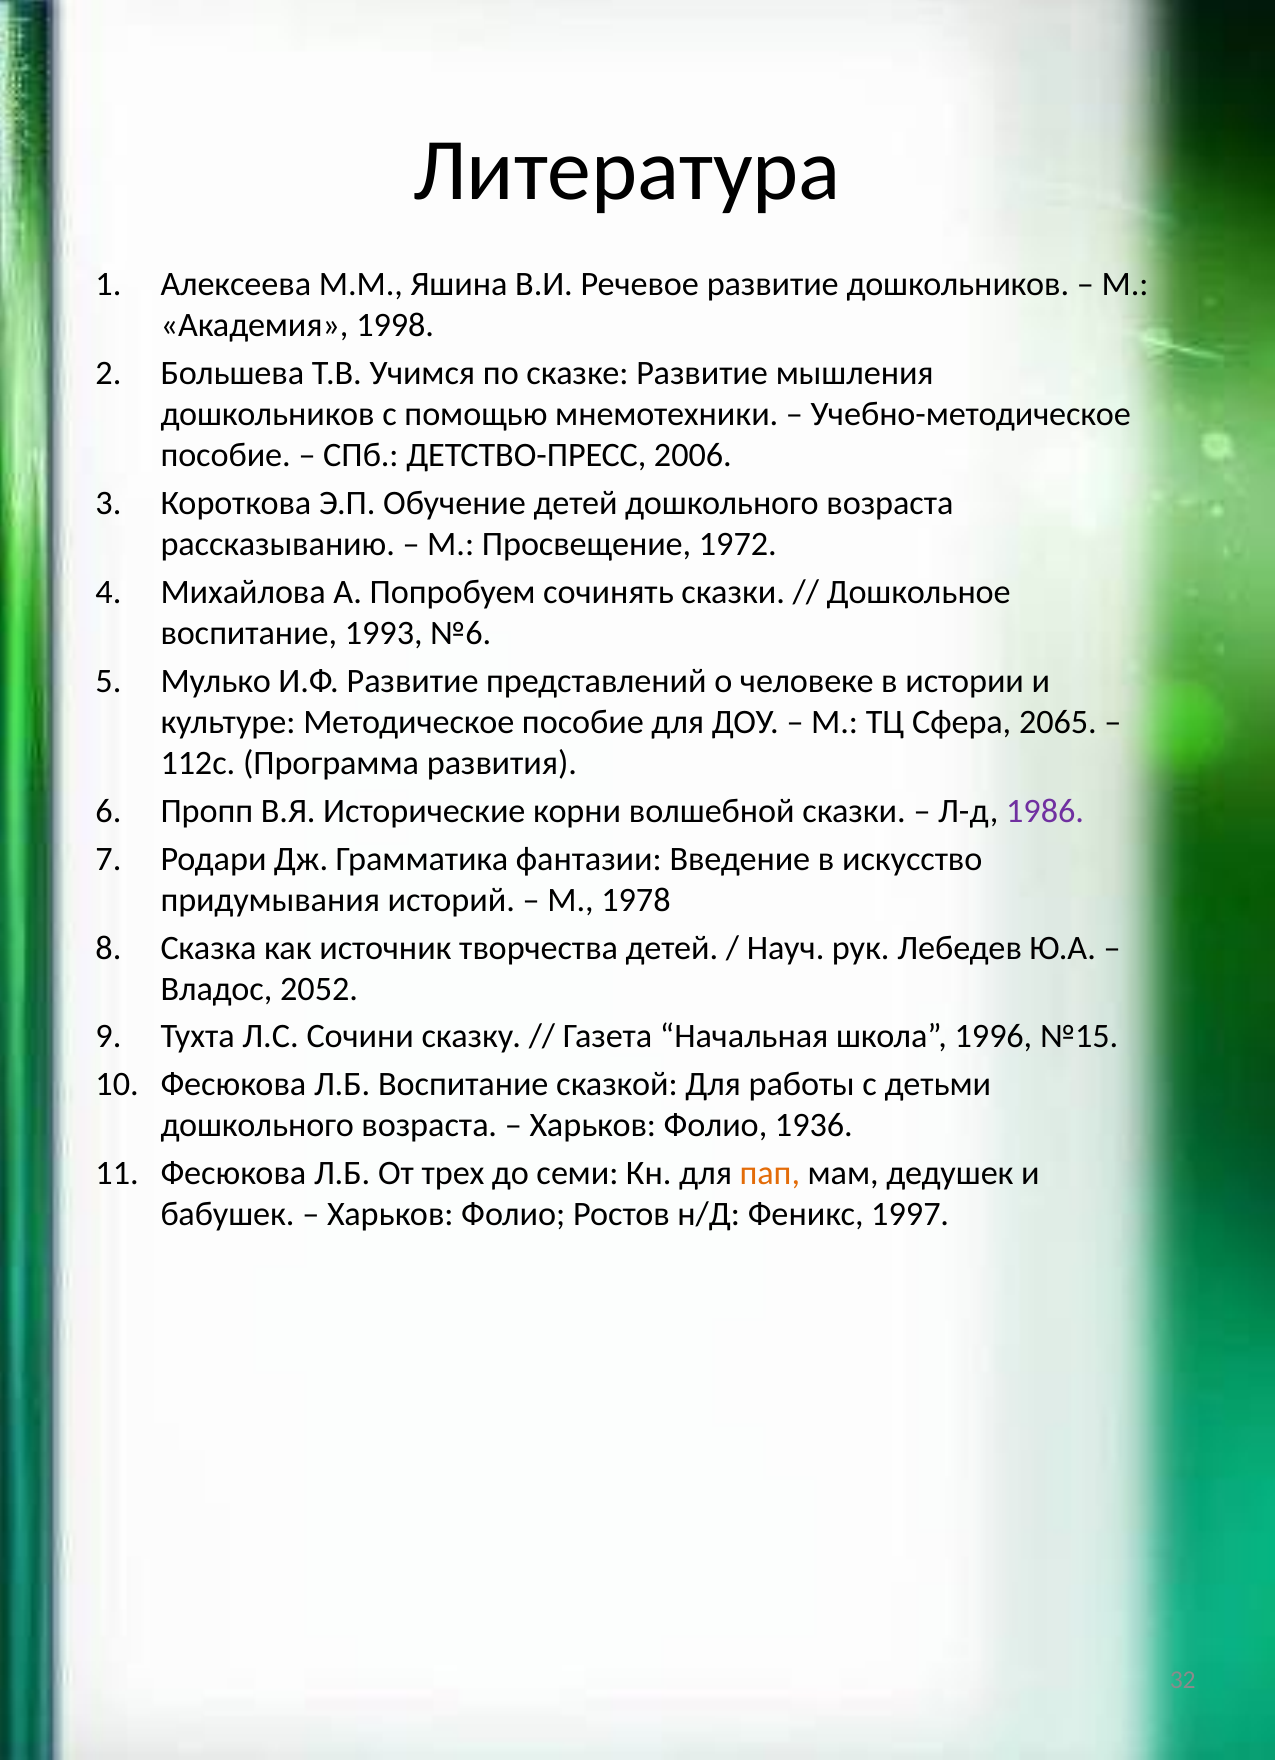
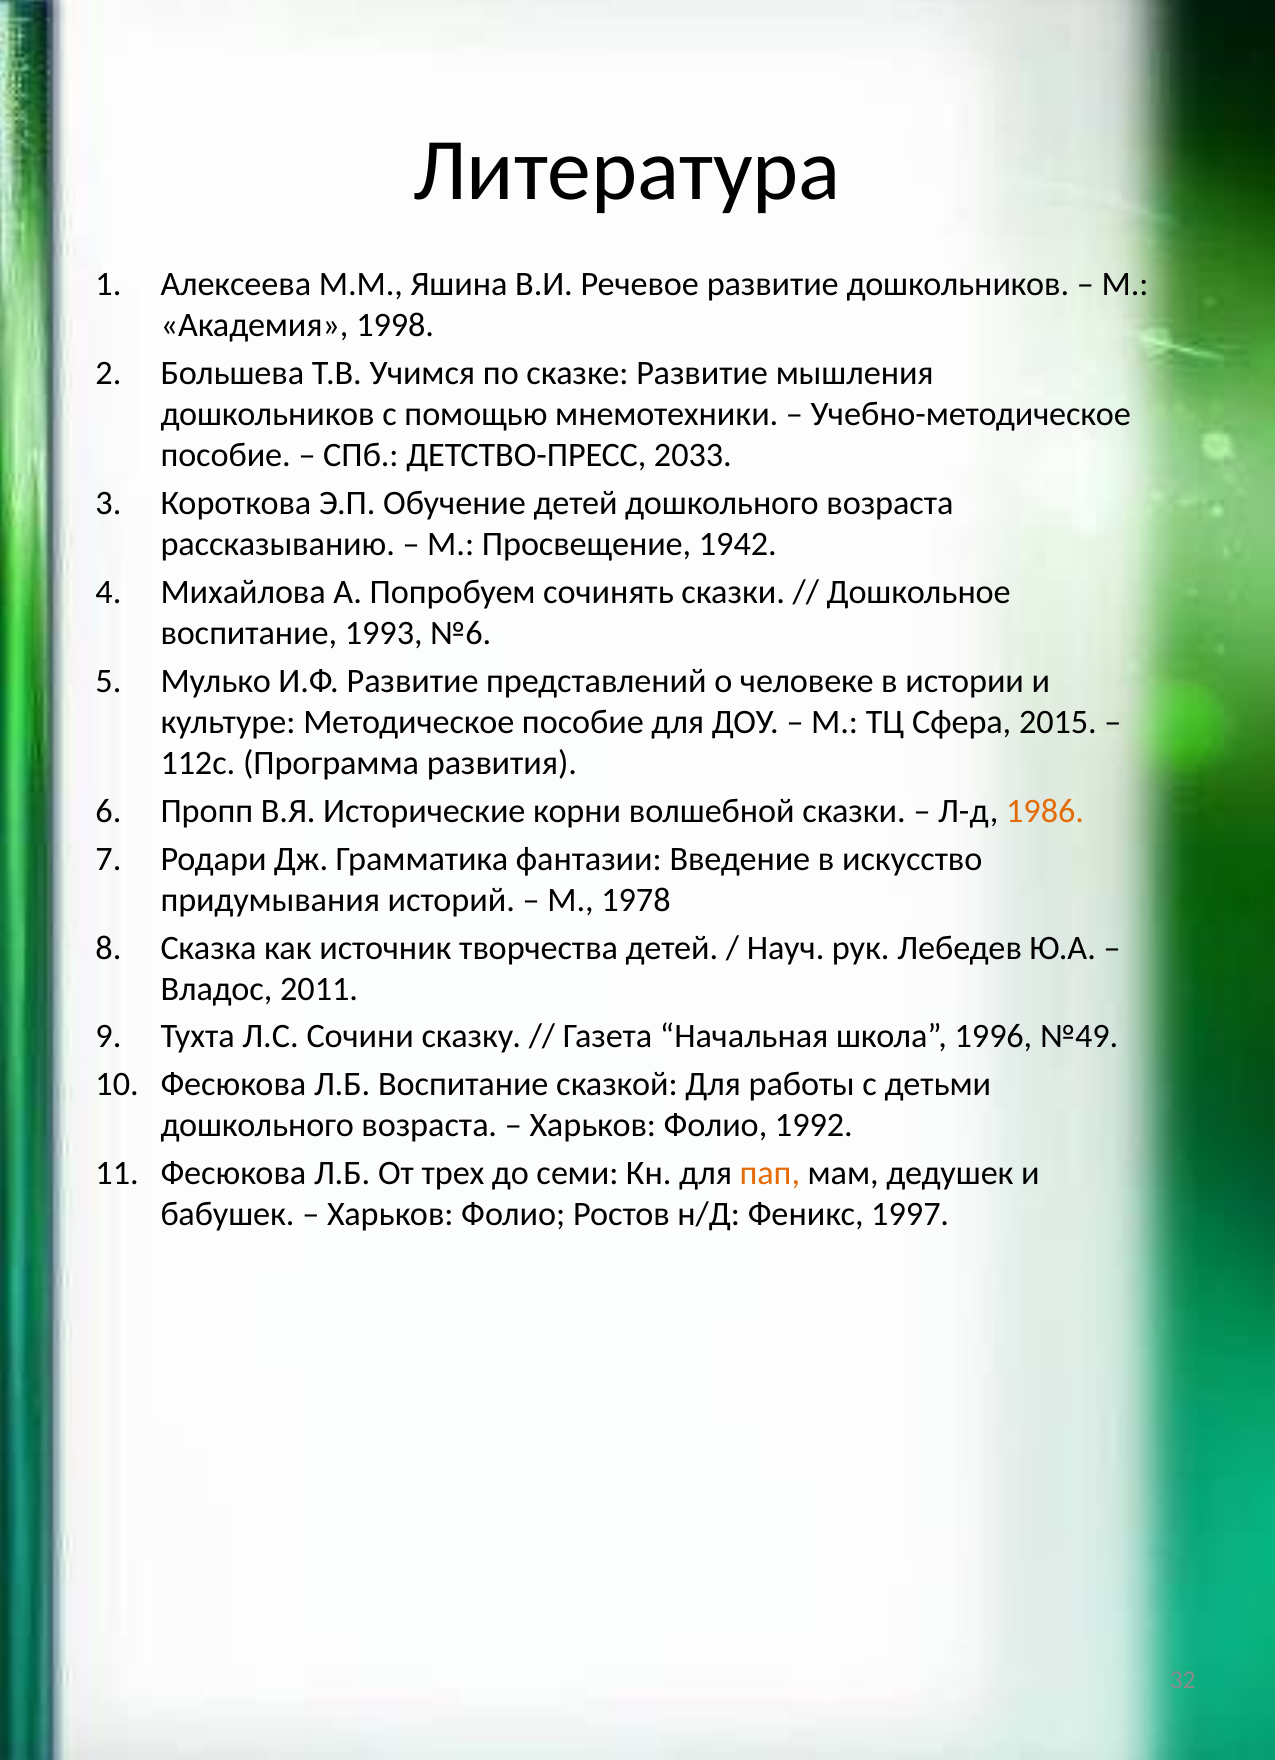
2006: 2006 -> 2033
1972: 1972 -> 1942
2065: 2065 -> 2015
1986 colour: purple -> orange
2052: 2052 -> 2011
№15: №15 -> №49
1936: 1936 -> 1992
